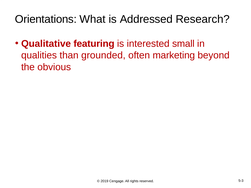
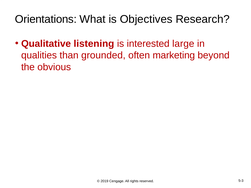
Addressed: Addressed -> Objectives
featuring: featuring -> listening
small: small -> large
